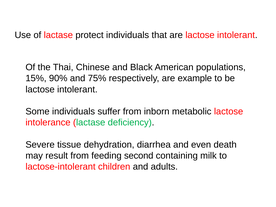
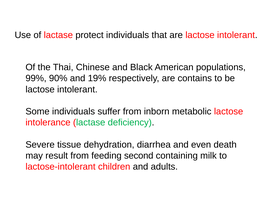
15%: 15% -> 99%
75%: 75% -> 19%
example: example -> contains
